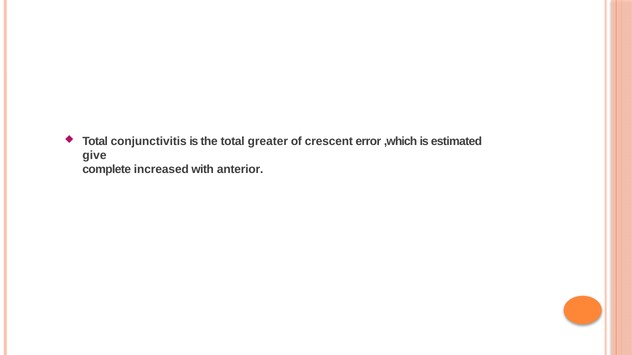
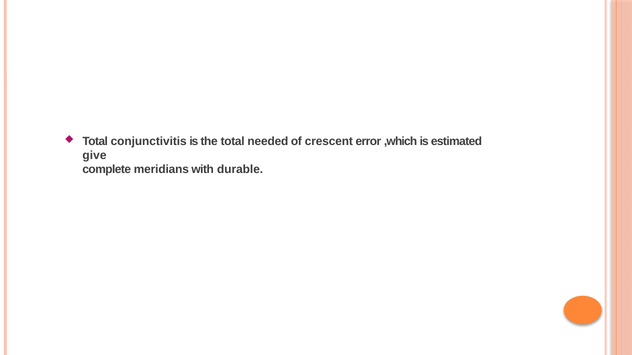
greater: greater -> needed
increased: increased -> meridians
anterior: anterior -> durable
